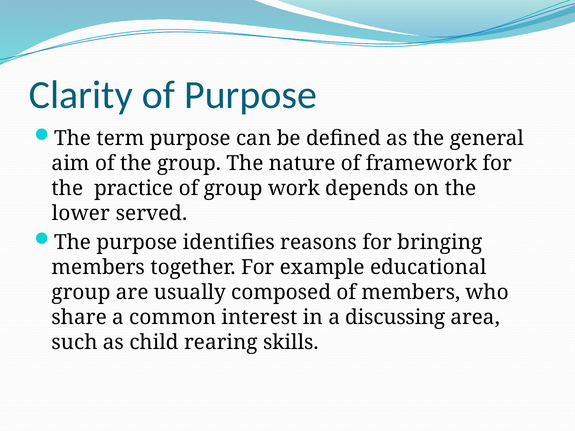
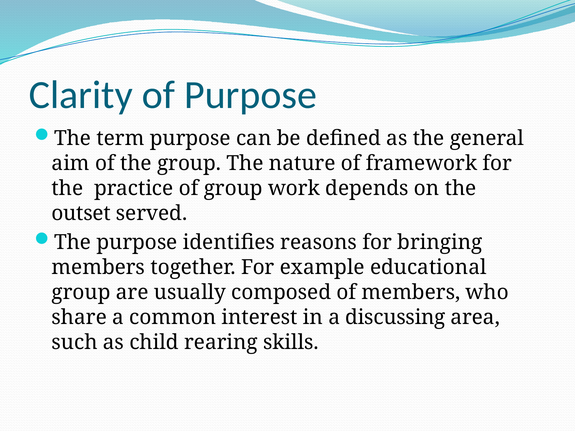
lower: lower -> outset
